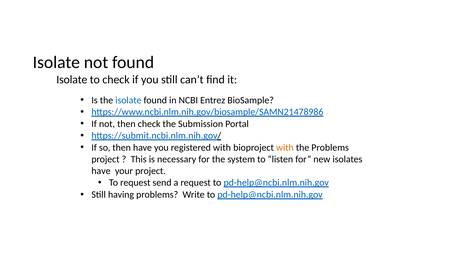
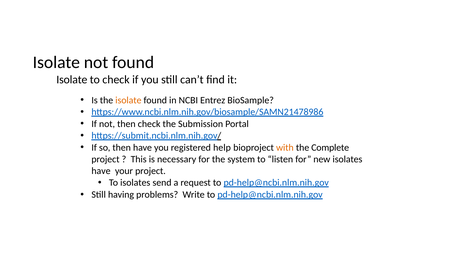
isolate at (128, 100) colour: blue -> orange
registered with: with -> help
the Problems: Problems -> Complete
To request: request -> isolates
